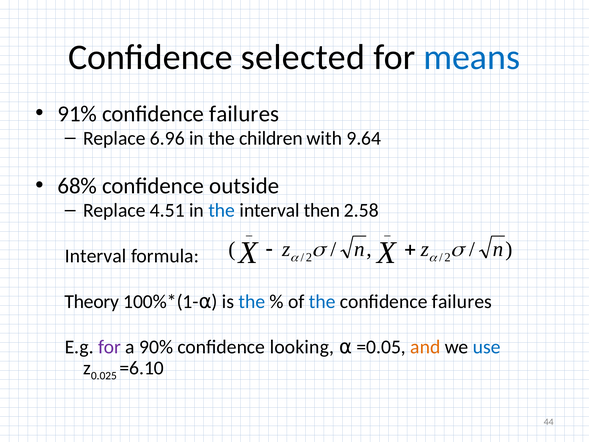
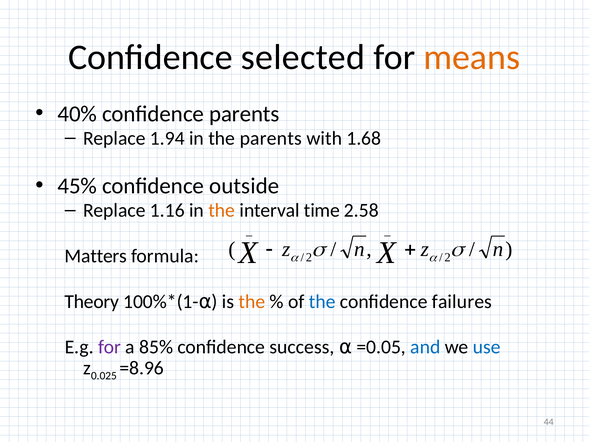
means colour: blue -> orange
91%: 91% -> 40%
failures at (244, 114): failures -> parents
6.96: 6.96 -> 1.94
the children: children -> parents
9.64: 9.64 -> 1.68
68%: 68% -> 45%
4.51: 4.51 -> 1.16
the at (222, 210) colour: blue -> orange
then: then -> time
Interval at (96, 256): Interval -> Matters
the at (252, 301) colour: blue -> orange
90%: 90% -> 85%
looking: looking -> success
and colour: orange -> blue
=6.10: =6.10 -> =8.96
